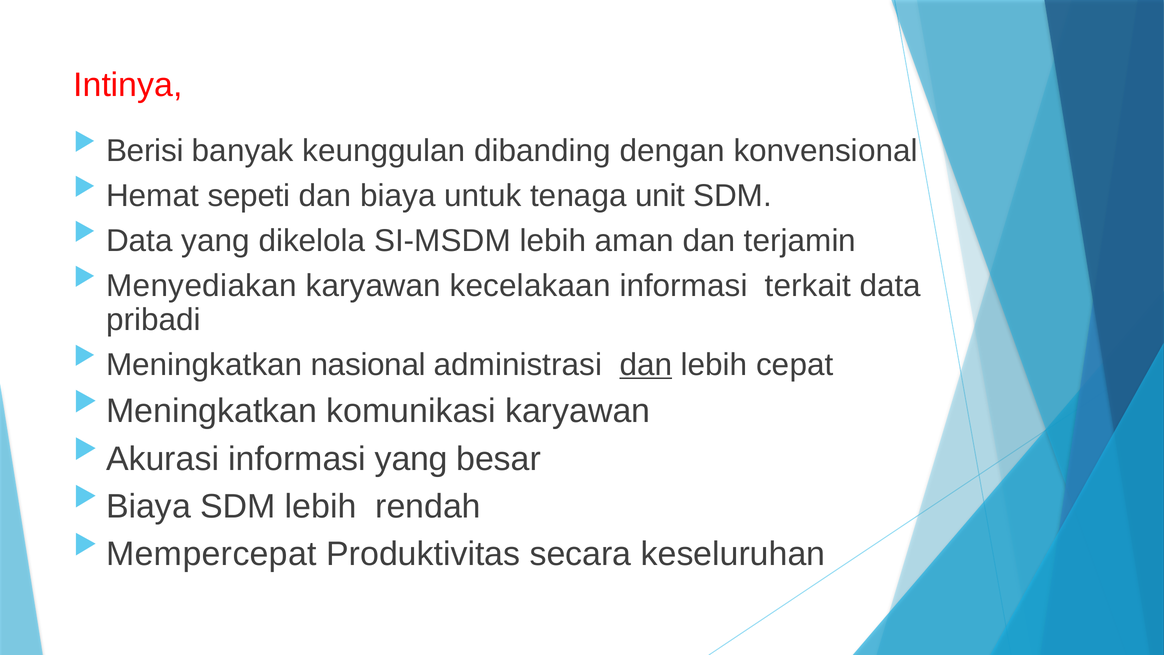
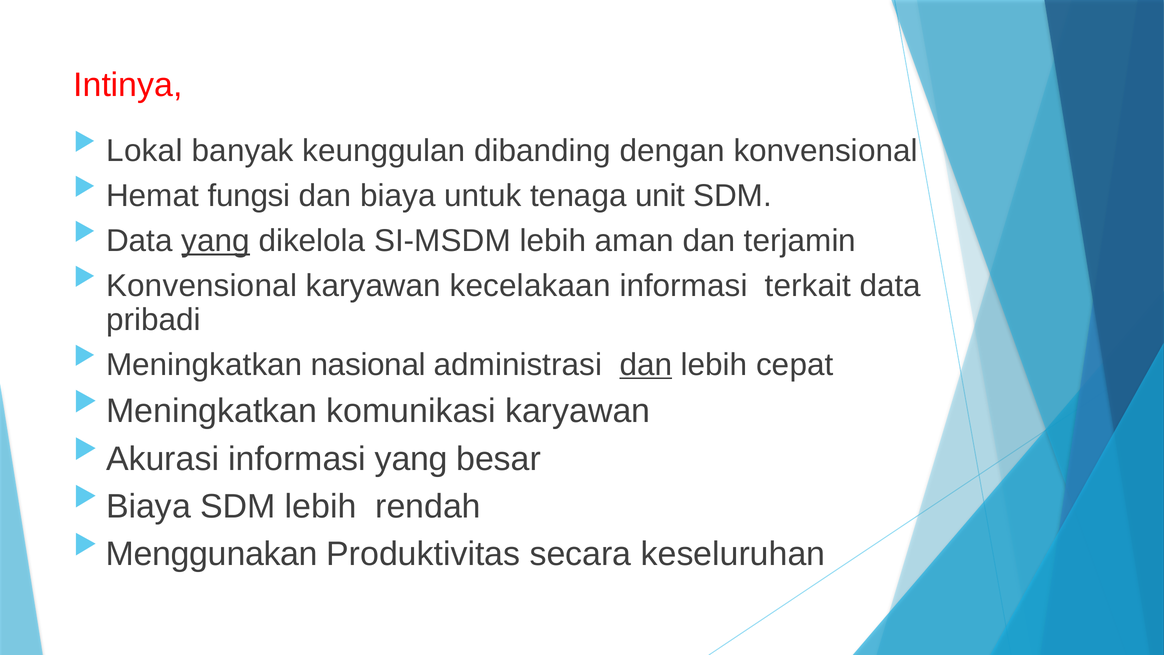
Berisi: Berisi -> Lokal
sepeti: sepeti -> fungsi
yang at (216, 241) underline: none -> present
Menyediakan at (201, 286): Menyediakan -> Konvensional
Mempercepat: Mempercepat -> Menggunakan
